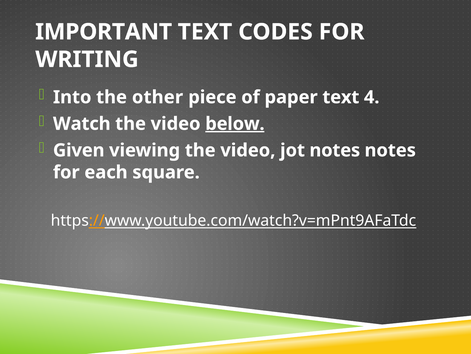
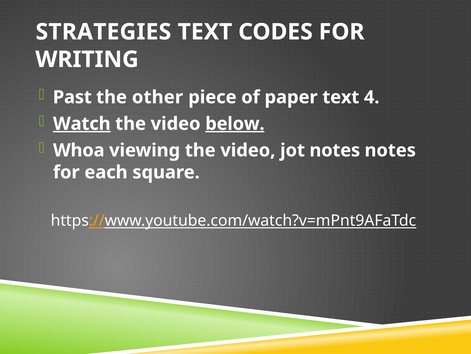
IMPORTANT: IMPORTANT -> STRATEGIES
Into: Into -> Past
Watch underline: none -> present
Given: Given -> Whoa
